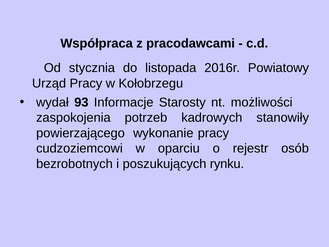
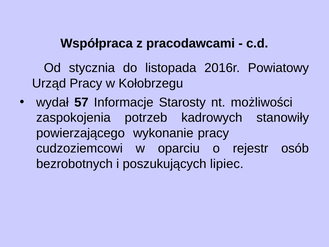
93: 93 -> 57
rynku: rynku -> lipiec
